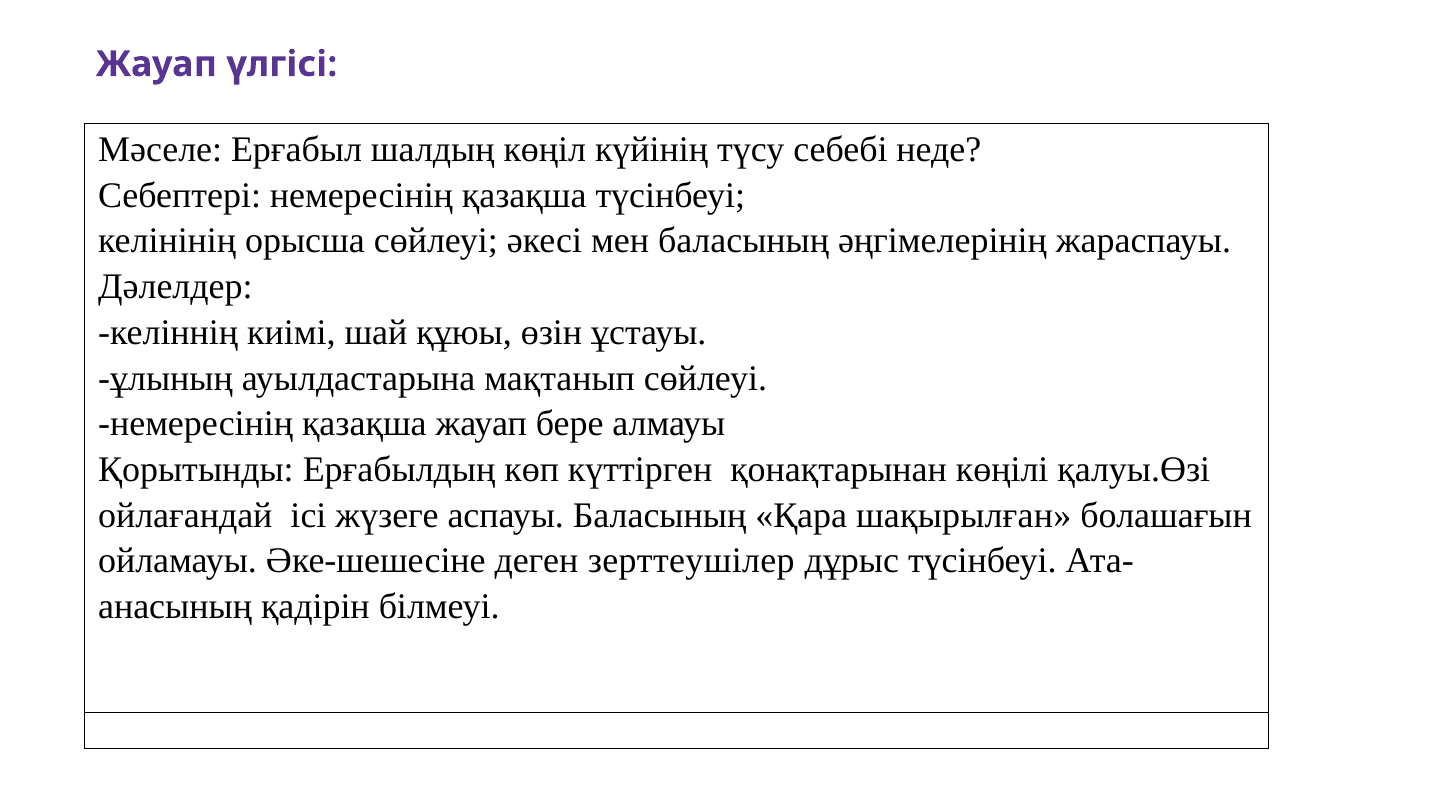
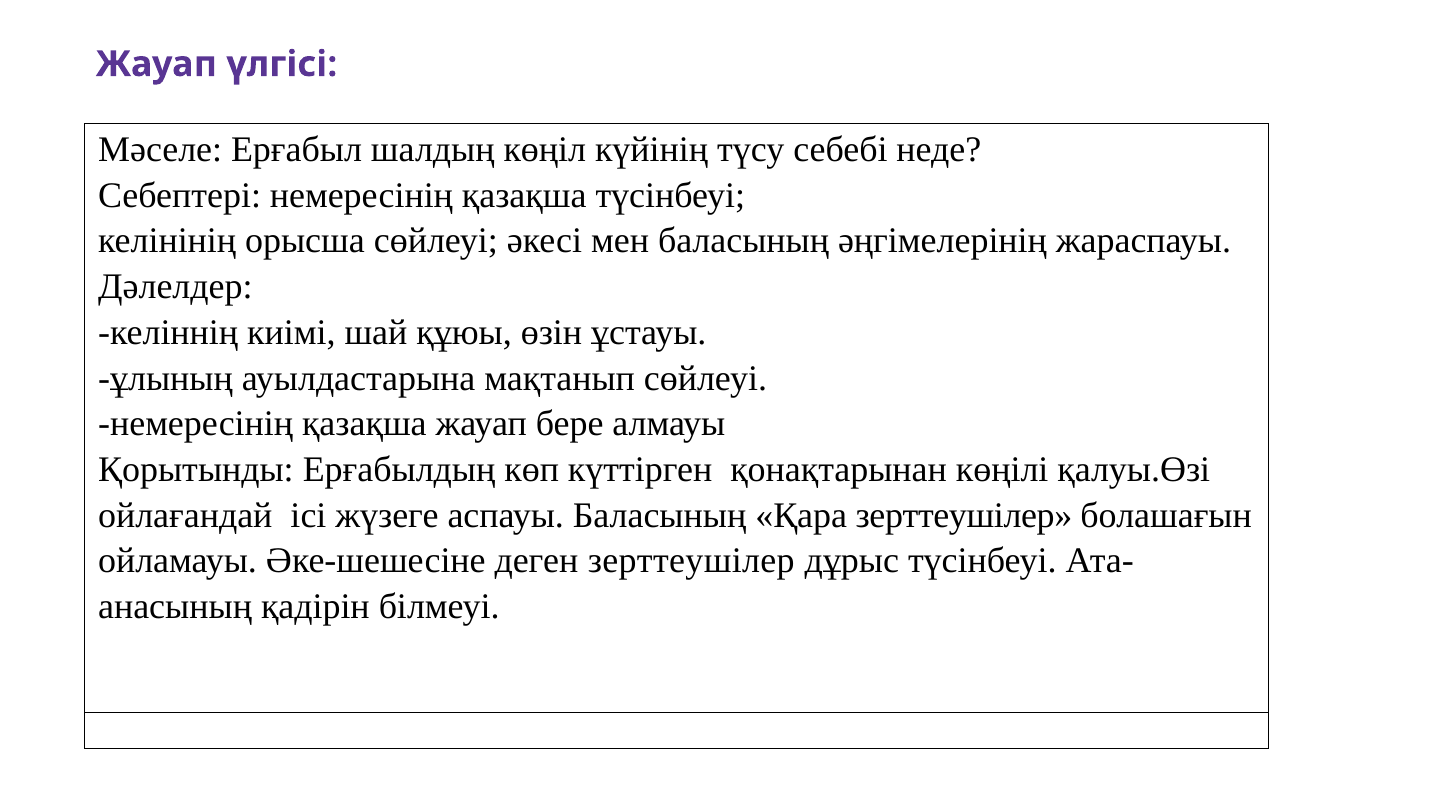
Қара шақырылған: шақырылған -> зерттеушілер
